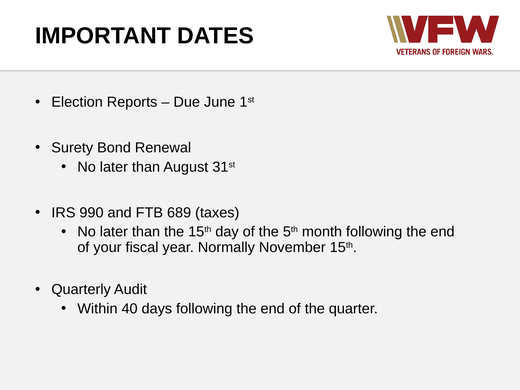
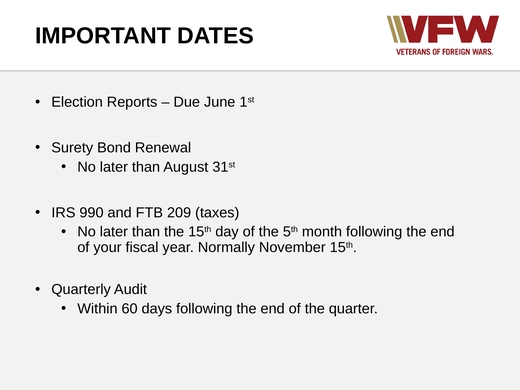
689: 689 -> 209
40: 40 -> 60
